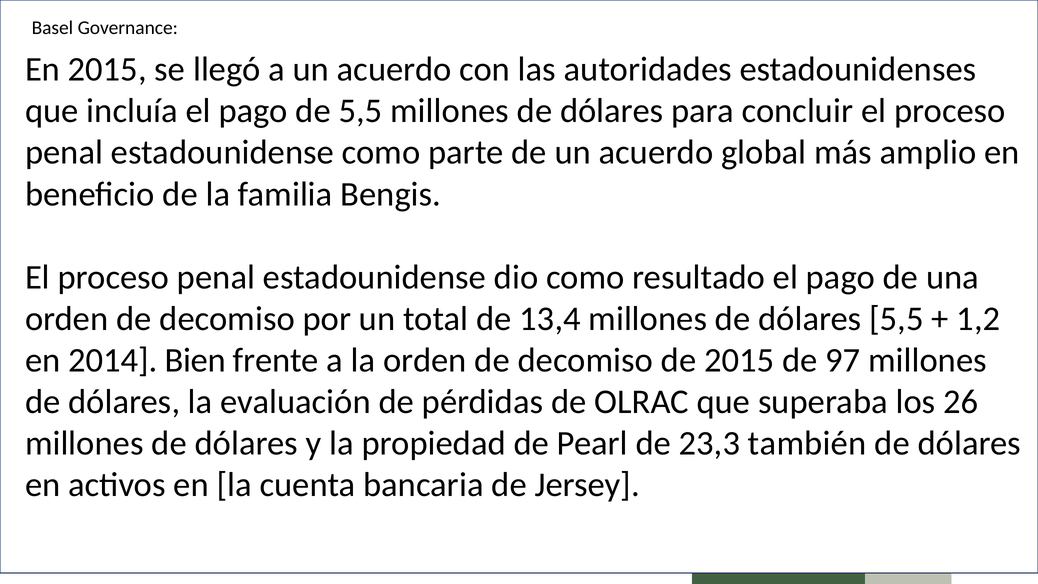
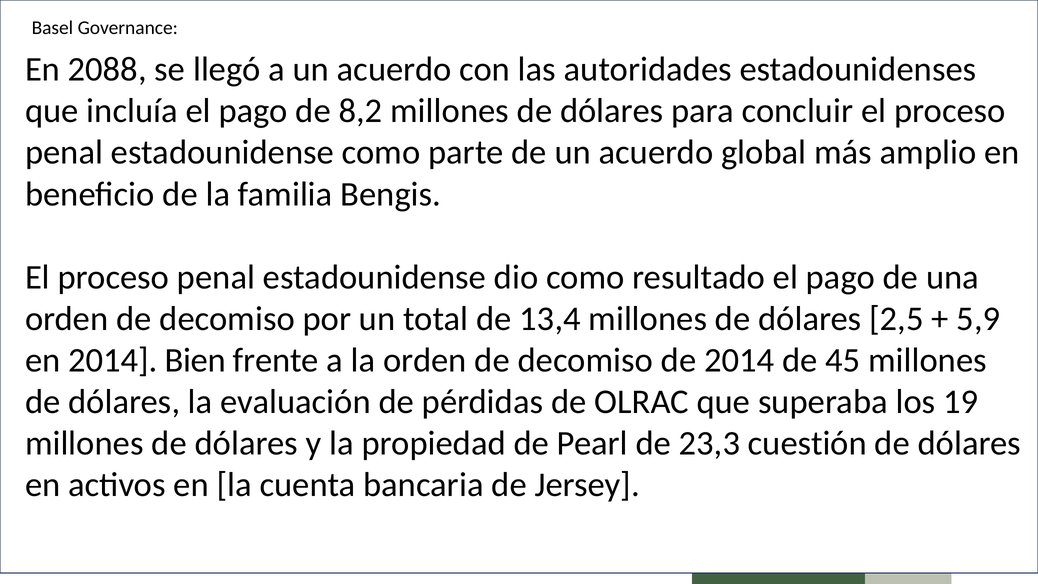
En 2015: 2015 -> 2088
de 5,5: 5,5 -> 8,2
dólares 5,5: 5,5 -> 2,5
1,2: 1,2 -> 5,9
de 2015: 2015 -> 2014
97: 97 -> 45
26: 26 -> 19
también: también -> cuestión
